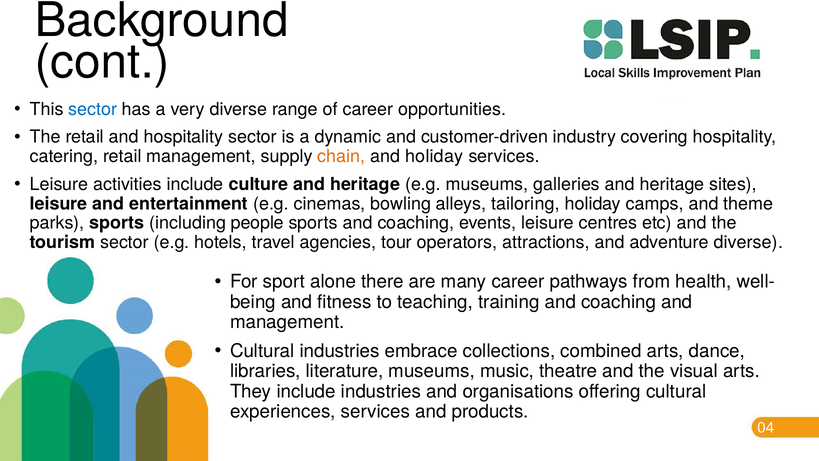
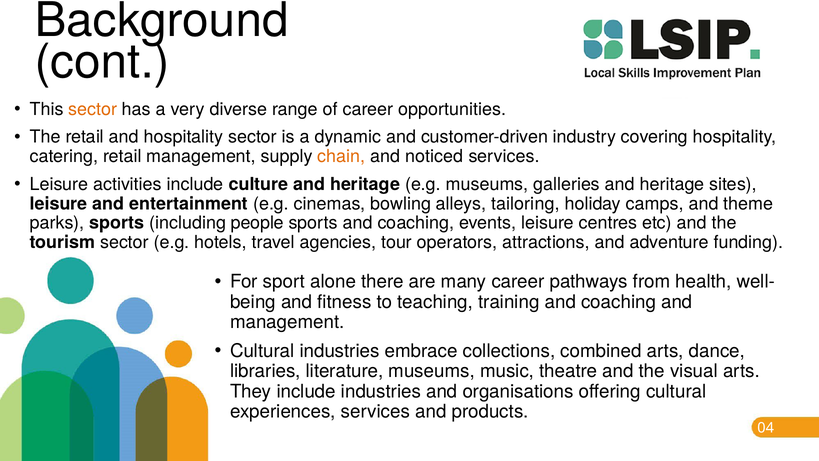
sector at (93, 109) colour: blue -> orange
and holiday: holiday -> noticed
adventure diverse: diverse -> funding
